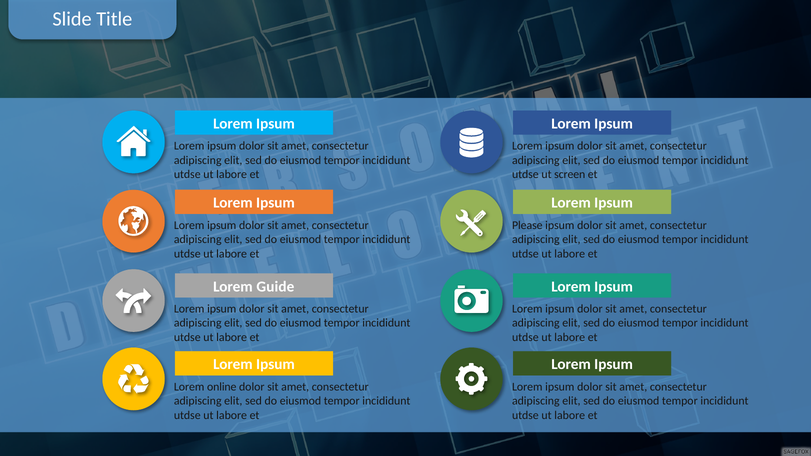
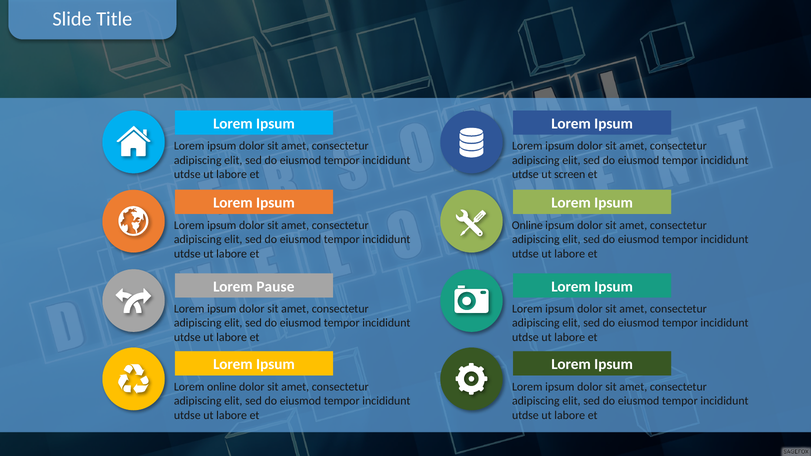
Please at (527, 225): Please -> Online
Guide: Guide -> Pause
